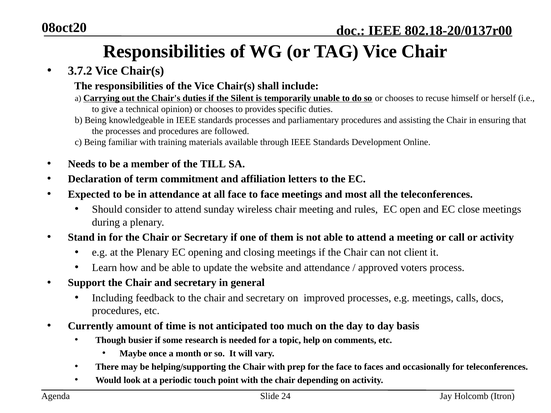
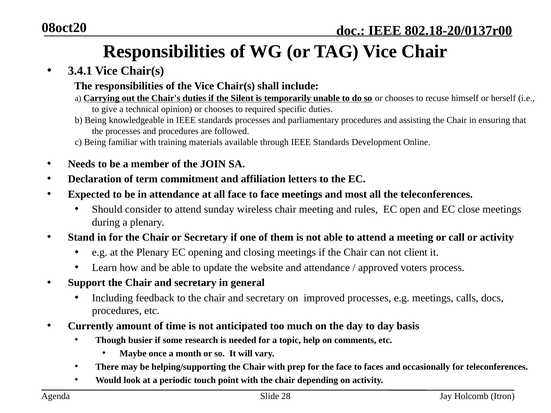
3.7.2: 3.7.2 -> 3.4.1
provides: provides -> required
TILL: TILL -> JOIN
24: 24 -> 28
